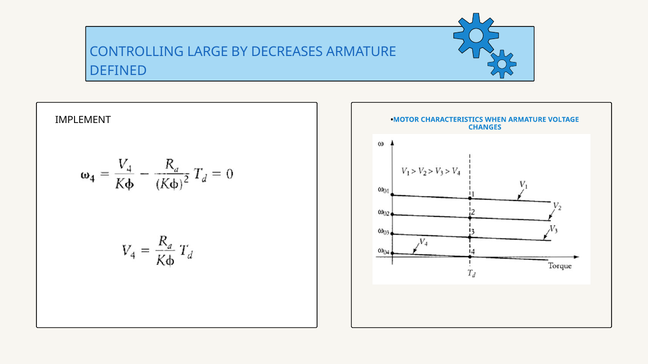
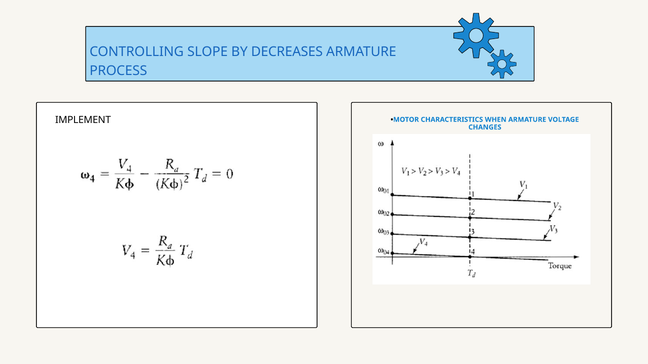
LARGE: LARGE -> SLOPE
DEFINED: DEFINED -> PROCESS
